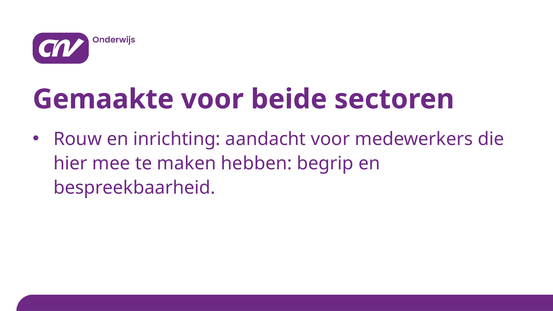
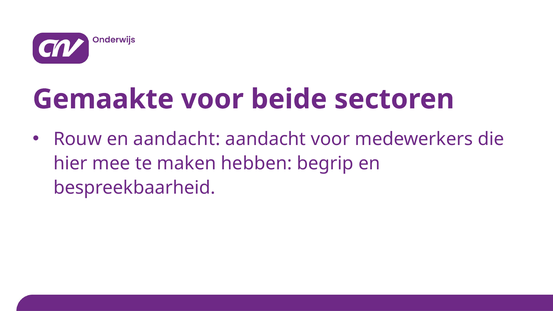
en inrichting: inrichting -> aandacht
